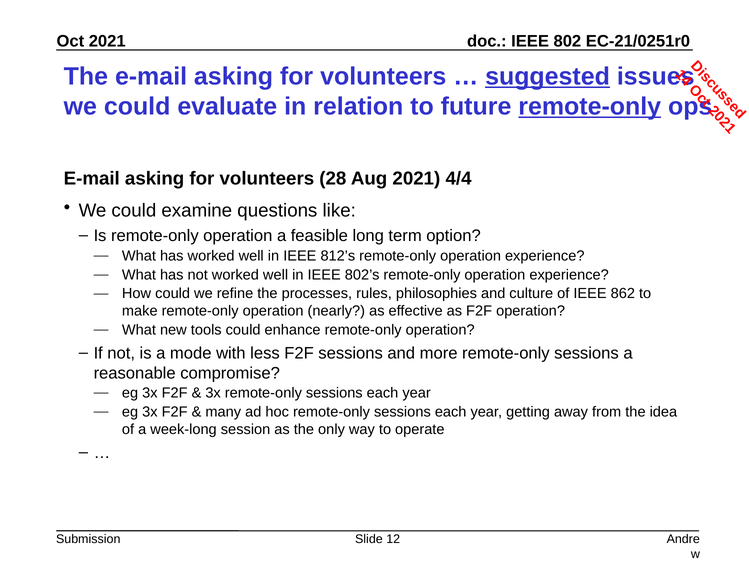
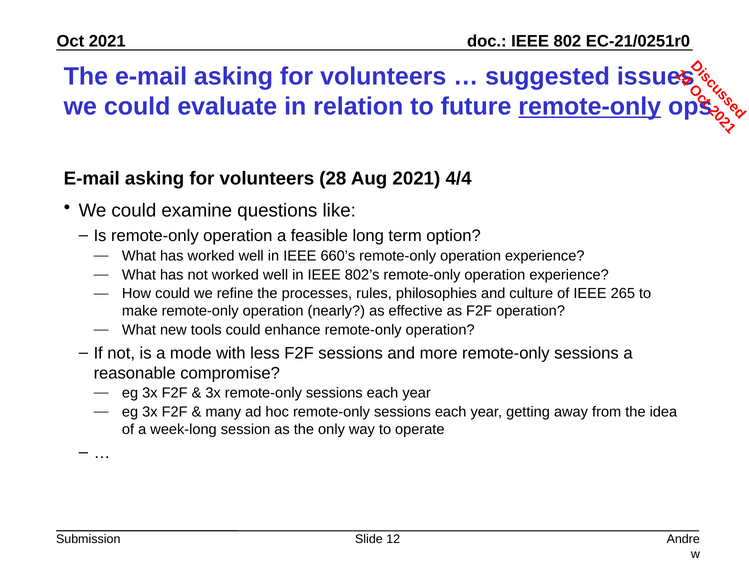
suggested underline: present -> none
812’s: 812’s -> 660’s
862: 862 -> 265
